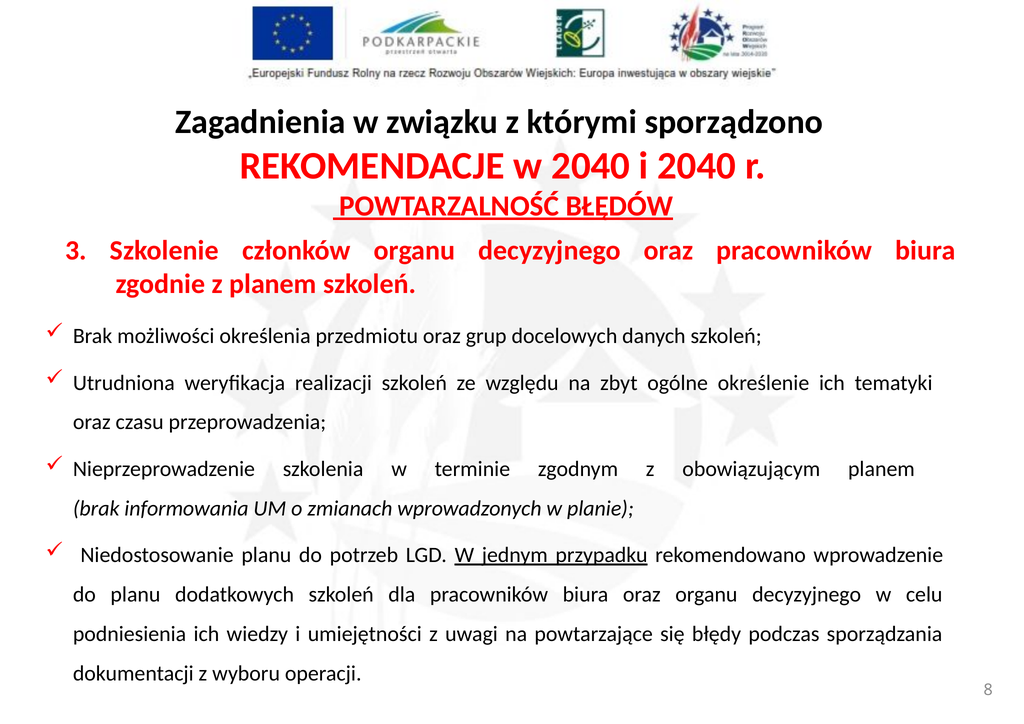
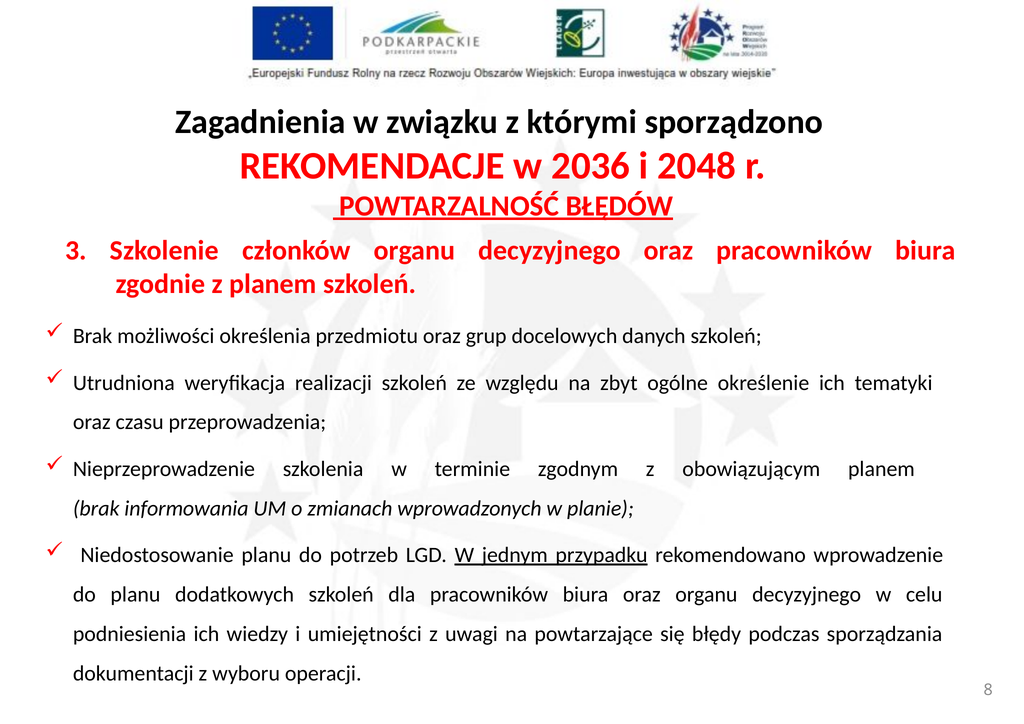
w 2040: 2040 -> 2036
i 2040: 2040 -> 2048
